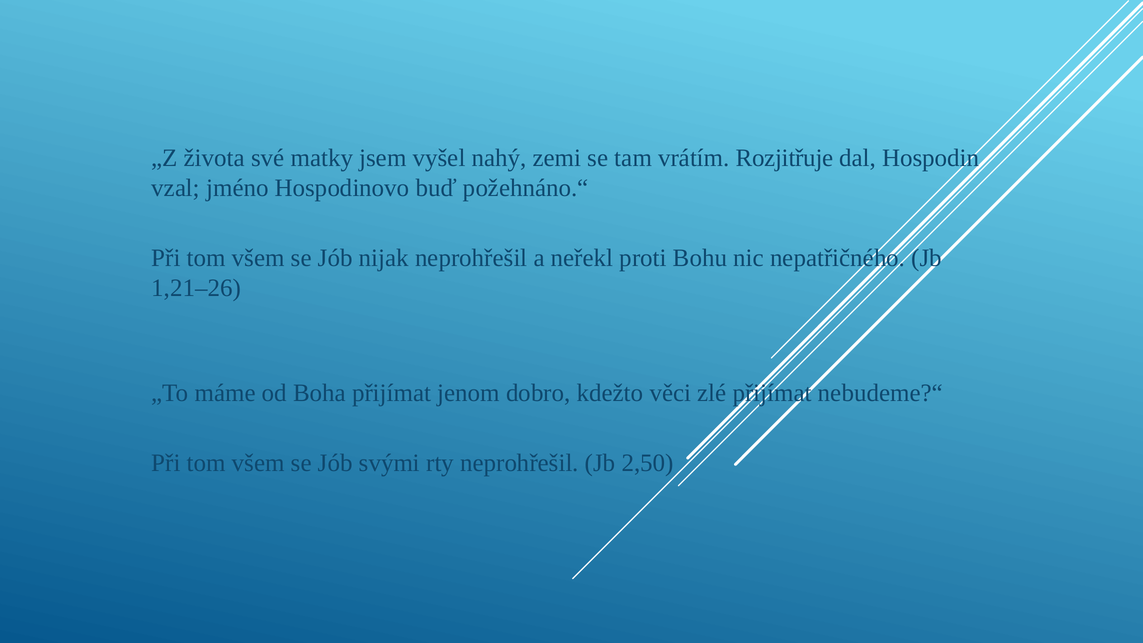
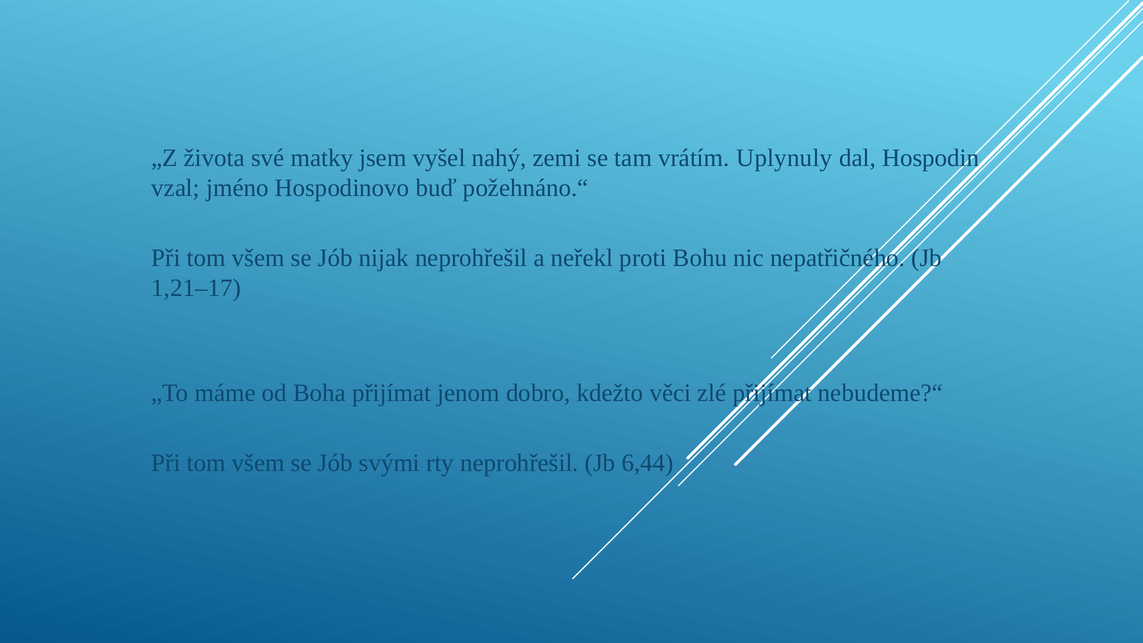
Rozjitřuje: Rozjitřuje -> Uplynuly
1,21–26: 1,21–26 -> 1,21–17
2,50: 2,50 -> 6,44
